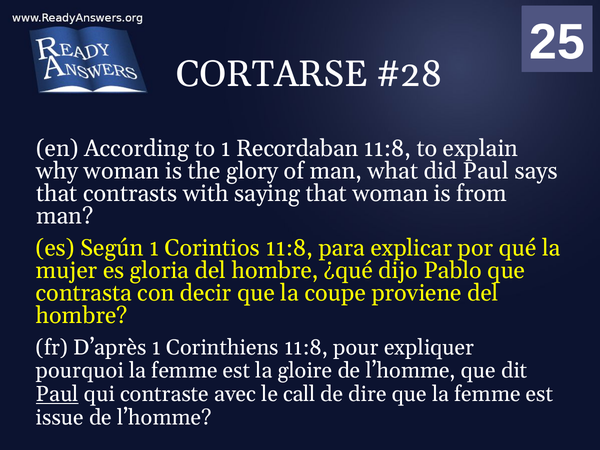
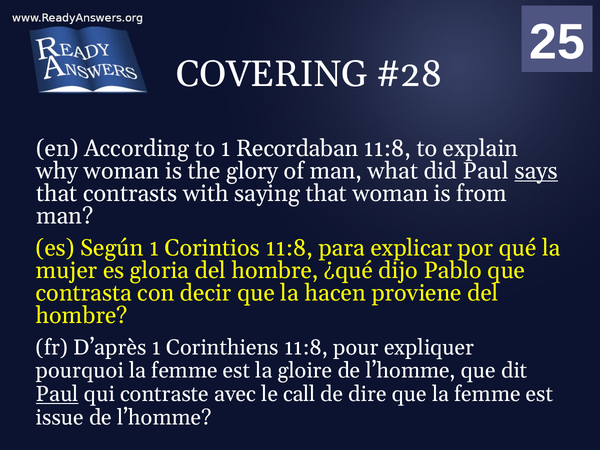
CORTARSE: CORTARSE -> COVERING
says underline: none -> present
coupe: coupe -> hacen
